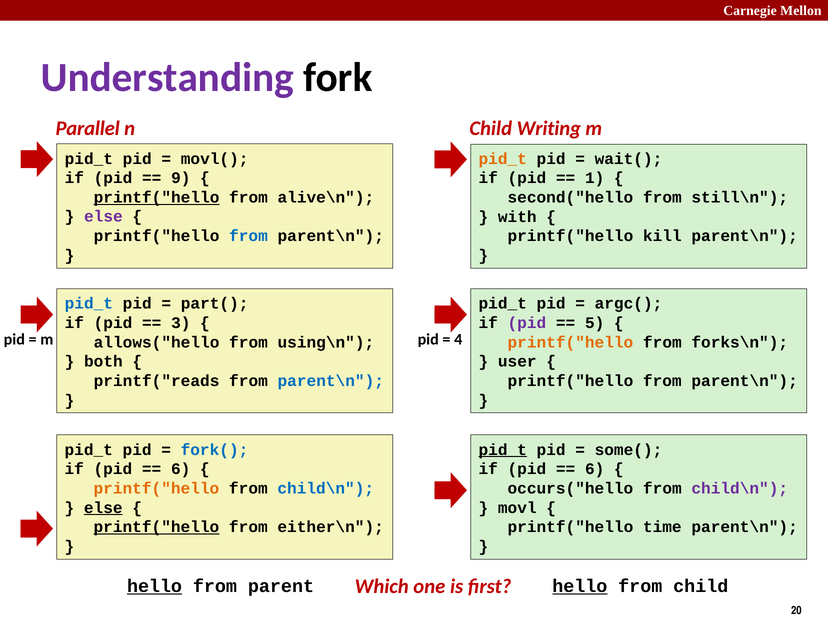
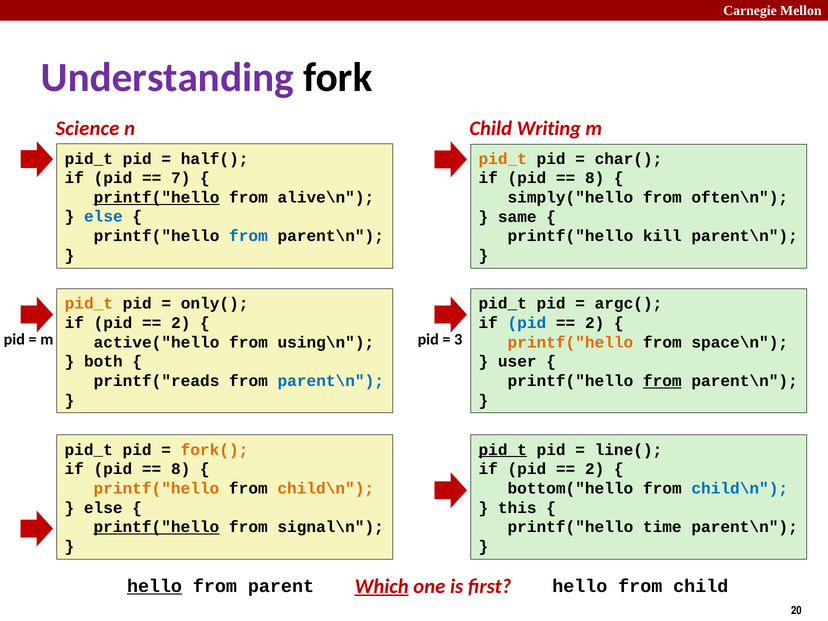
Parallel: Parallel -> Science
movl(: movl( -> half(
wait(: wait( -> char(
9: 9 -> 7
1 at (595, 178): 1 -> 8
second("hello: second("hello -> simply("hello
still\n: still\n -> often\n
else at (103, 217) colour: purple -> blue
with: with -> same
pid_t at (89, 304) colour: blue -> orange
part(: part( -> only(
3 at (181, 323): 3 -> 2
pid at (527, 323) colour: purple -> blue
5 at (595, 323): 5 -> 2
4: 4 -> 3
allows("hello: allows("hello -> active("hello
forks\n: forks\n -> space\n
from at (662, 381) underline: none -> present
fork( colour: blue -> orange
some(: some( -> line(
6 at (181, 469): 6 -> 8
6 at (595, 469): 6 -> 2
child\n at (326, 488) colour: blue -> orange
occurs("hello: occurs("hello -> bottom("hello
child\n at (740, 488) colour: purple -> blue
else at (103, 508) underline: present -> none
movl: movl -> this
either\n: either\n -> signal\n
Which underline: none -> present
hello at (580, 586) underline: present -> none
